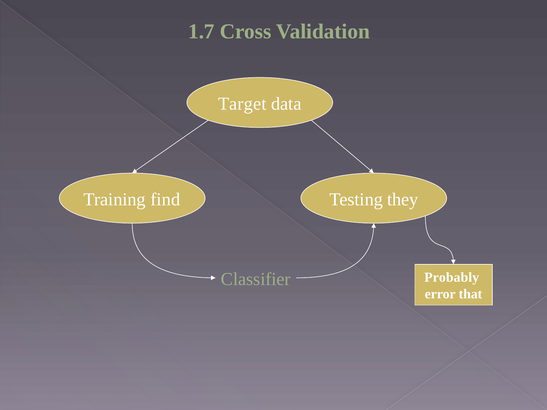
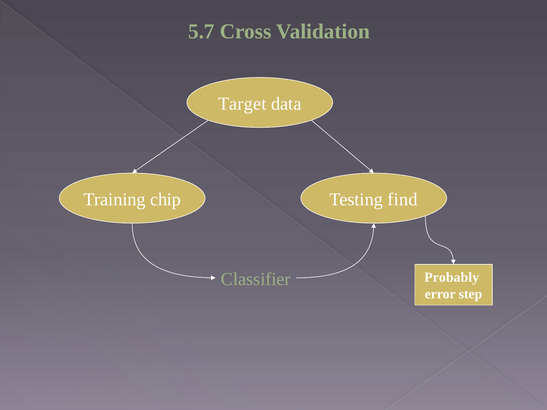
1.7: 1.7 -> 5.7
find: find -> chip
they: they -> find
that: that -> step
